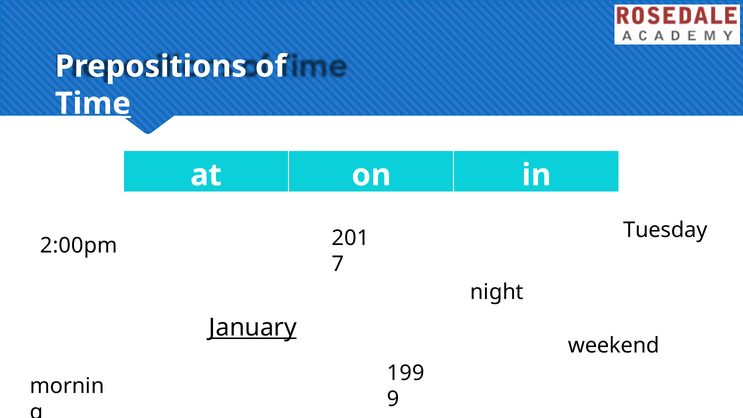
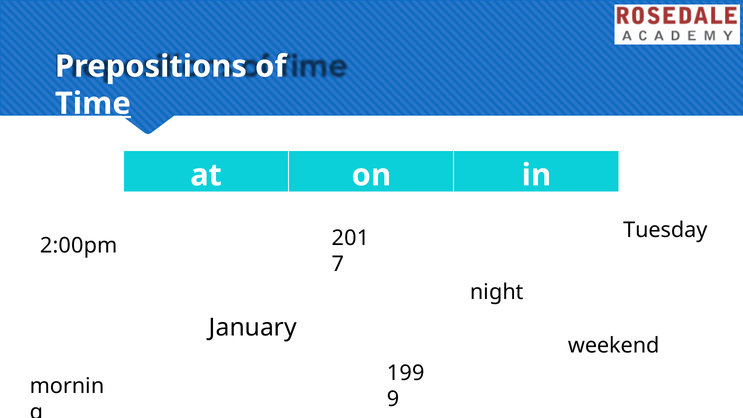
January underline: present -> none
